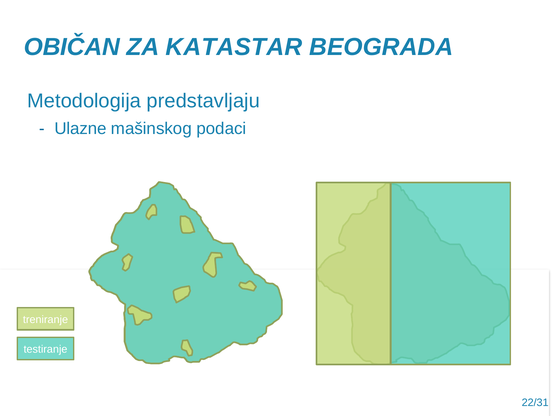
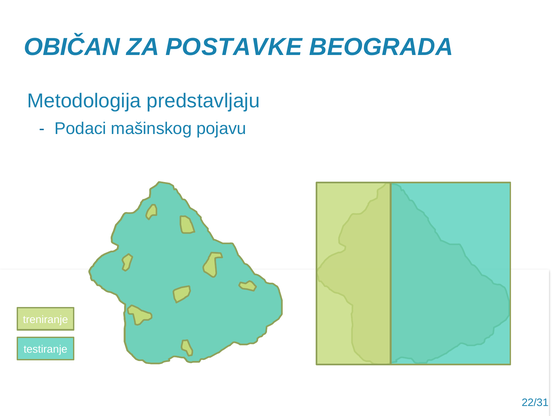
KATASTAR: KATASTAR -> POSTAVKE
Ulazne: Ulazne -> Podaci
podaci: podaci -> pojavu
